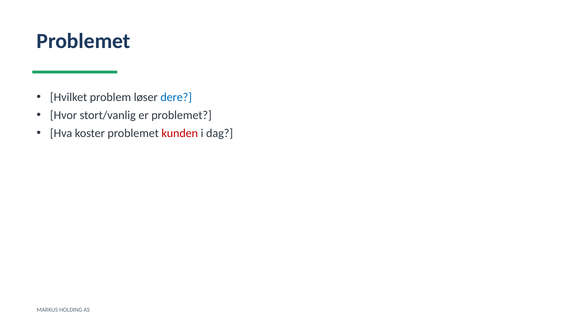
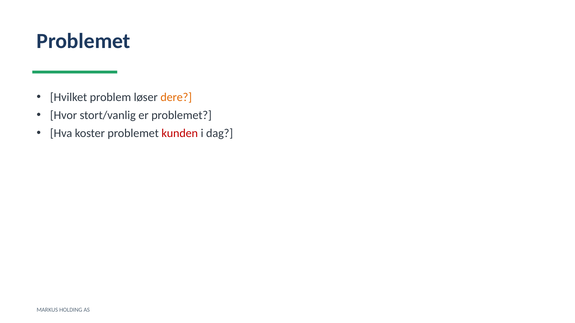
dere colour: blue -> orange
